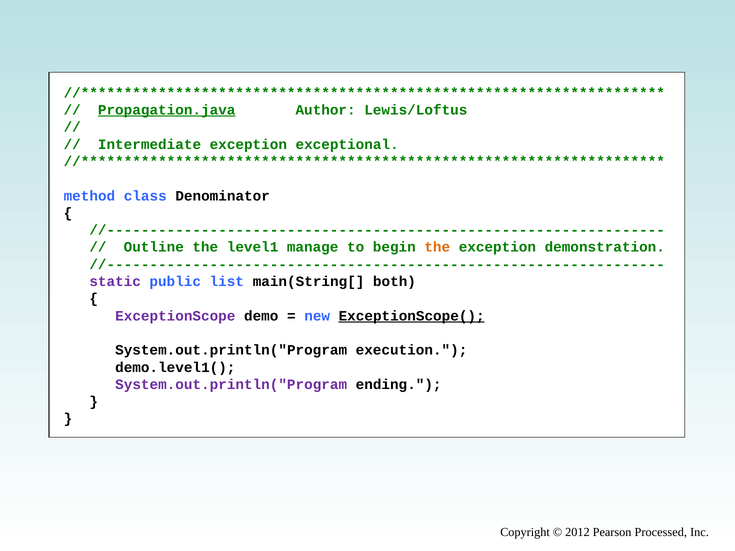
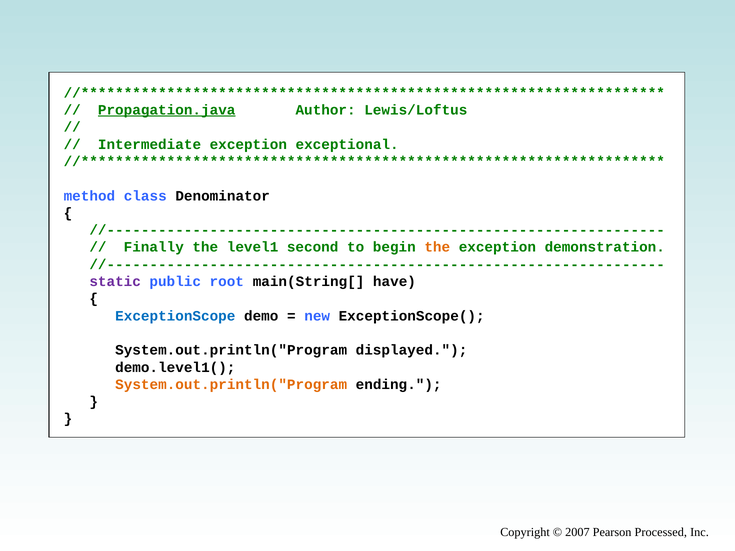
Outline: Outline -> Finally
manage: manage -> second
list: list -> root
both: both -> have
ExceptionScope colour: purple -> blue
ExceptionScope( underline: present -> none
execution: execution -> displayed
System.out.println("Program at (231, 385) colour: purple -> orange
2012: 2012 -> 2007
